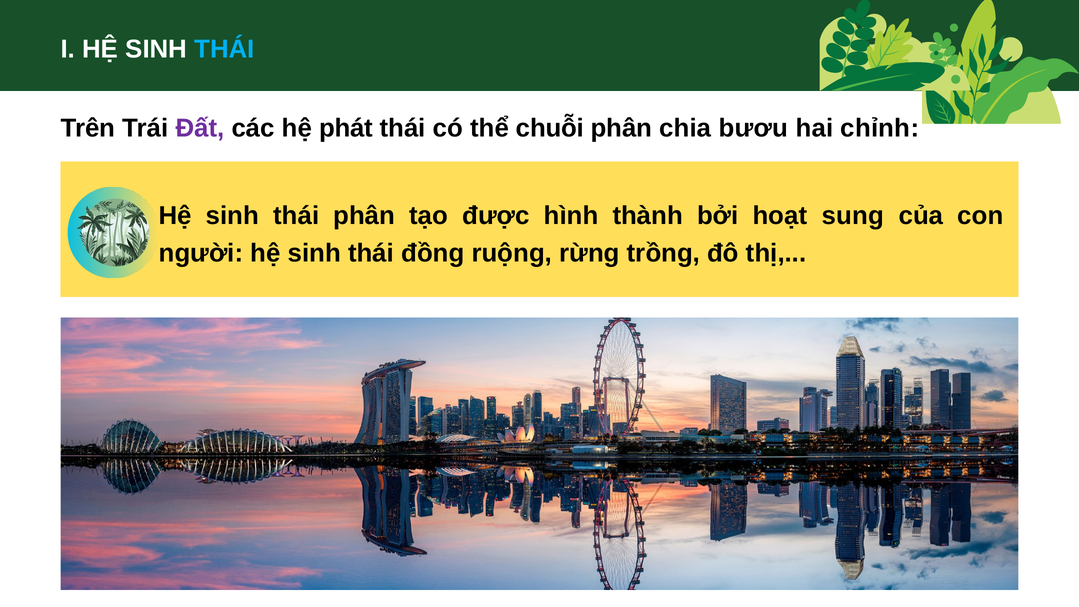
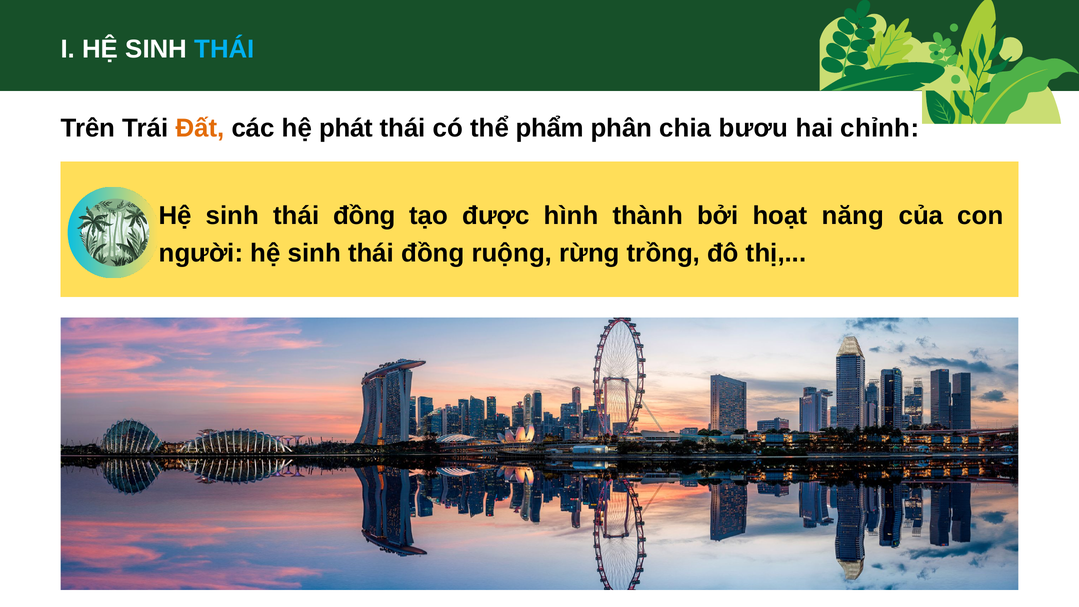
Đất colour: purple -> orange
chuỗi: chuỗi -> phẩm
phân at (364, 216): phân -> đồng
sung: sung -> năng
